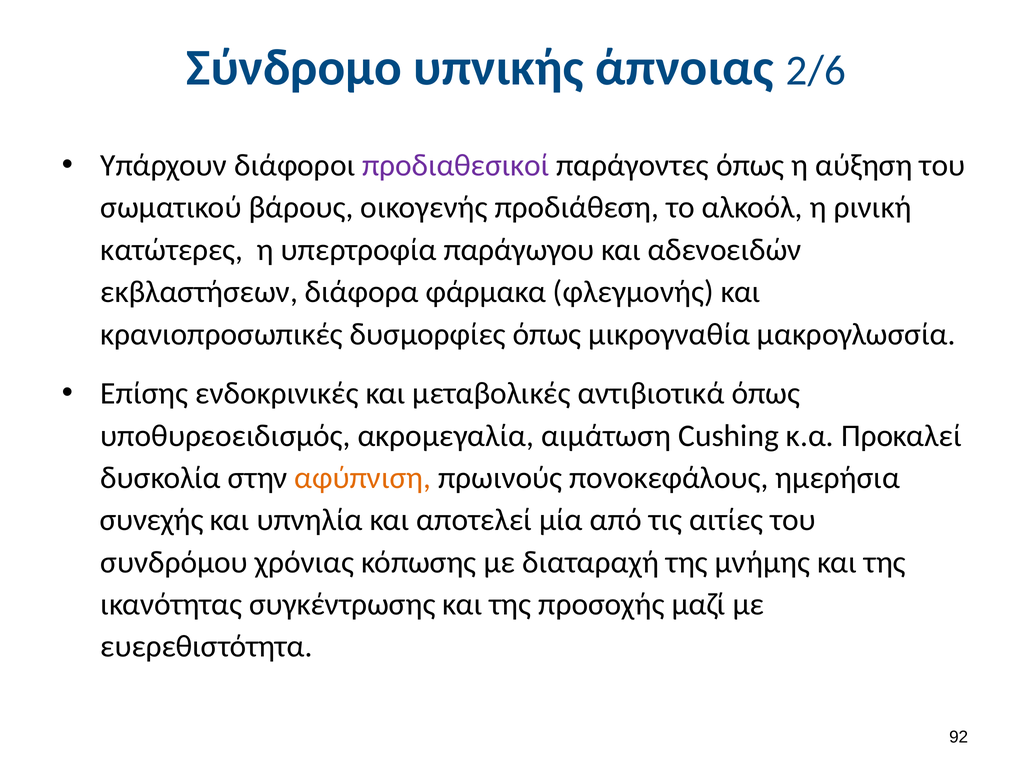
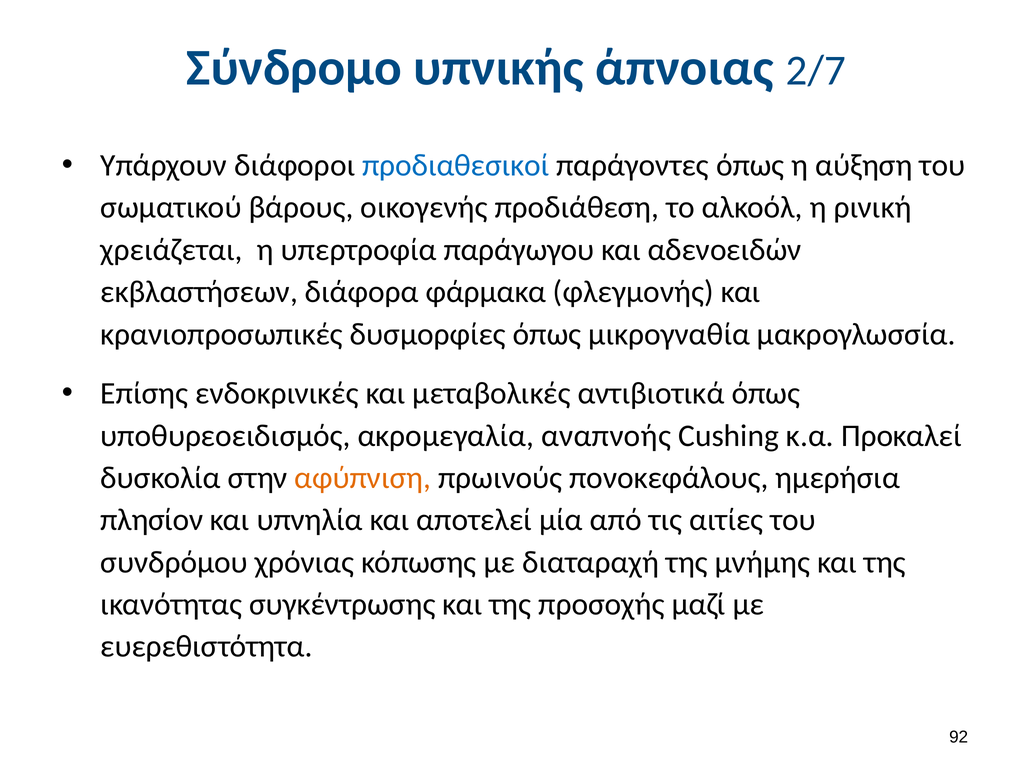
2/6: 2/6 -> 2/7
προδιαθεσικοί colour: purple -> blue
κατώτερες: κατώτερες -> χρειάζεται
αιμάτωση: αιμάτωση -> αναπνοής
συνεχής: συνεχής -> πλησίον
